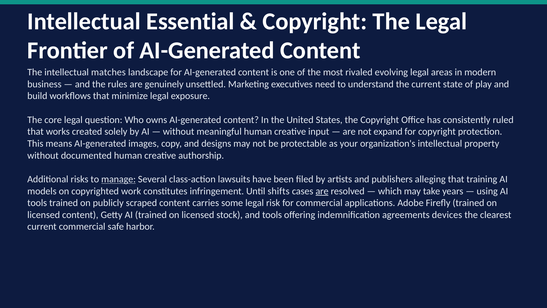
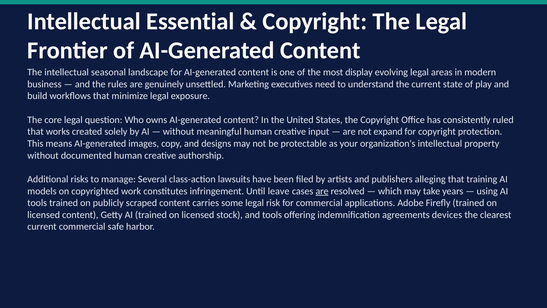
matches: matches -> seasonal
rivaled: rivaled -> display
manage underline: present -> none
shifts: shifts -> leave
